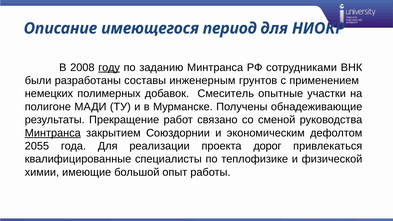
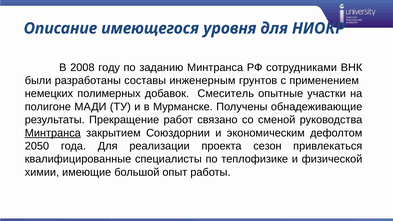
период: период -> уровня
году underline: present -> none
2055: 2055 -> 2050
дорог: дорог -> сезон
